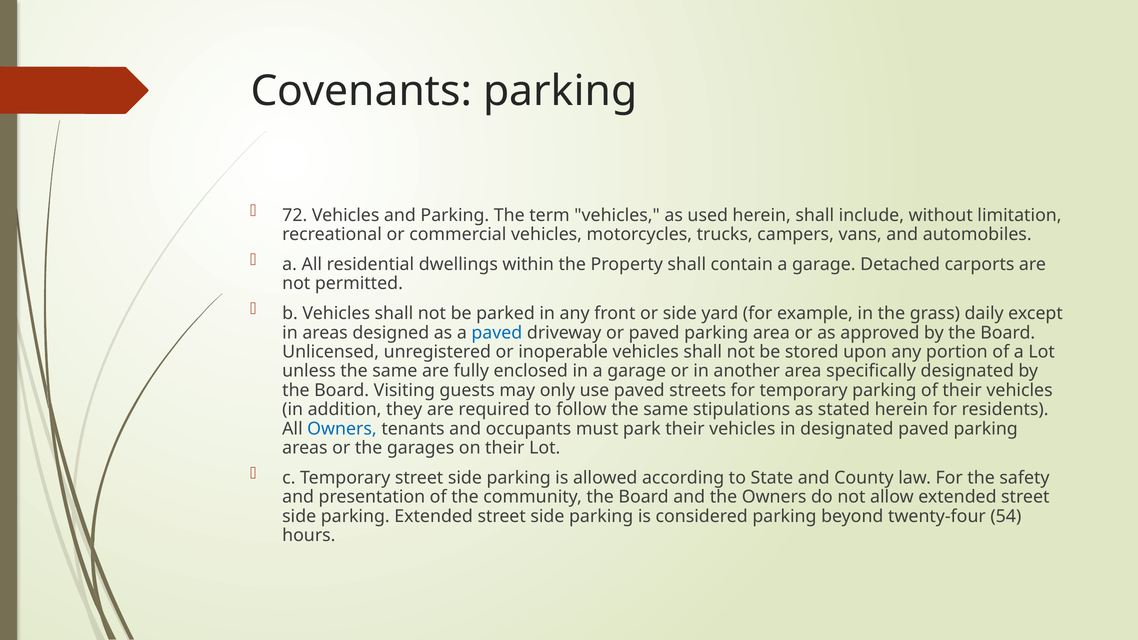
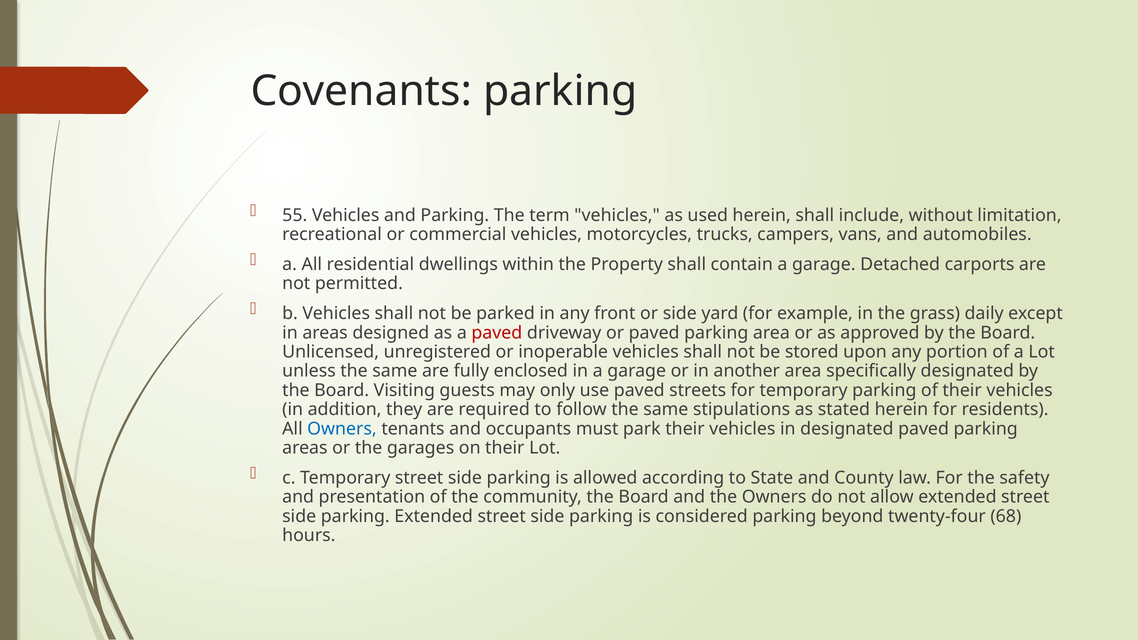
72: 72 -> 55
paved at (497, 333) colour: blue -> red
54: 54 -> 68
